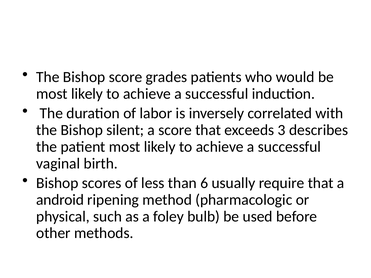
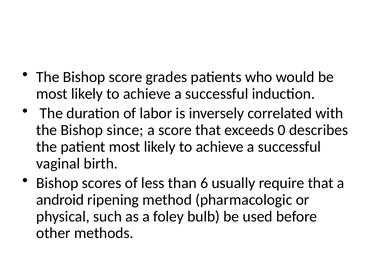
silent: silent -> since
3: 3 -> 0
